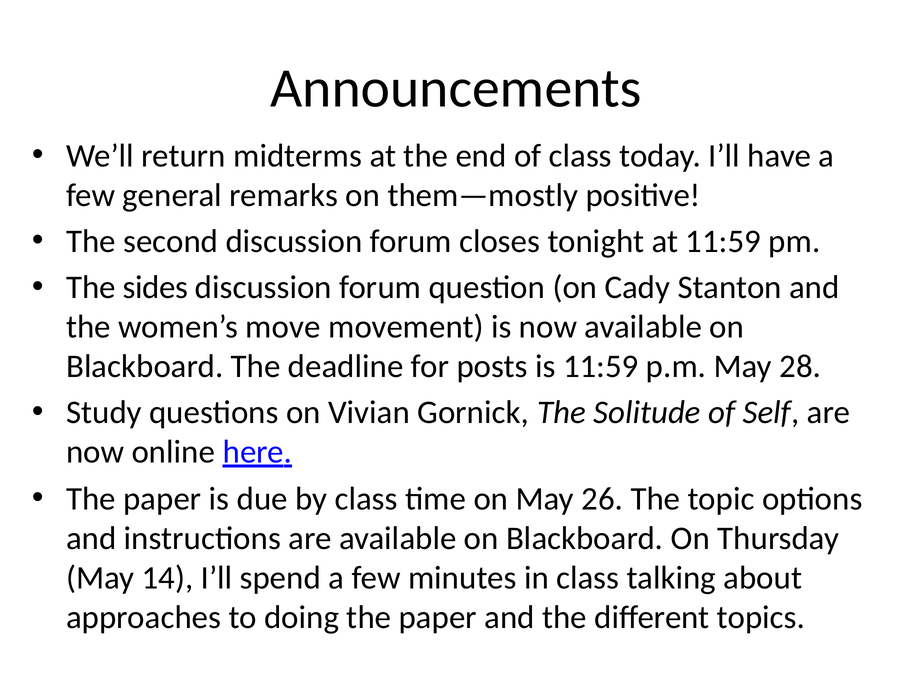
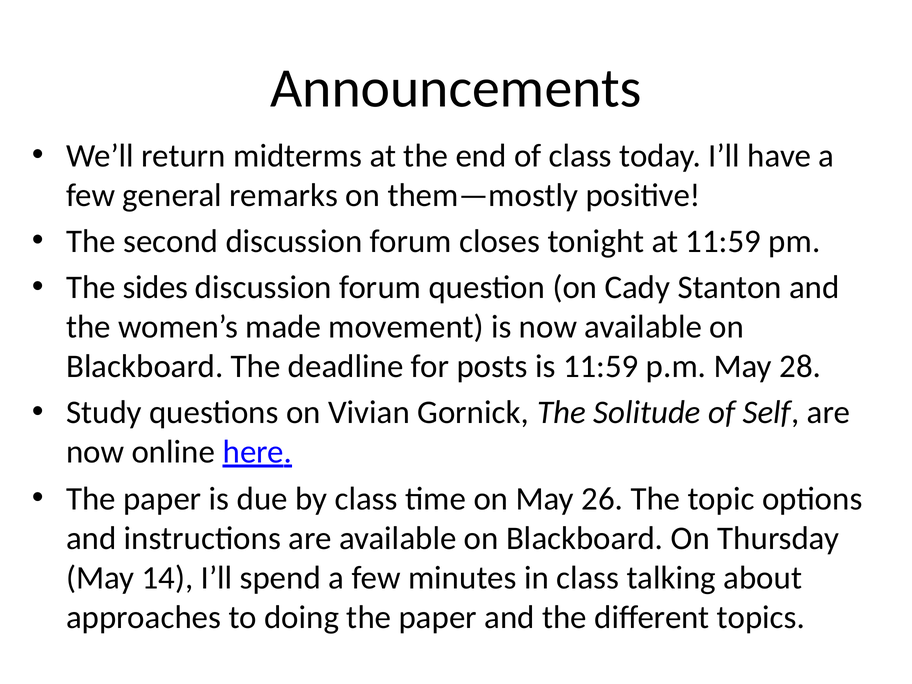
move: move -> made
